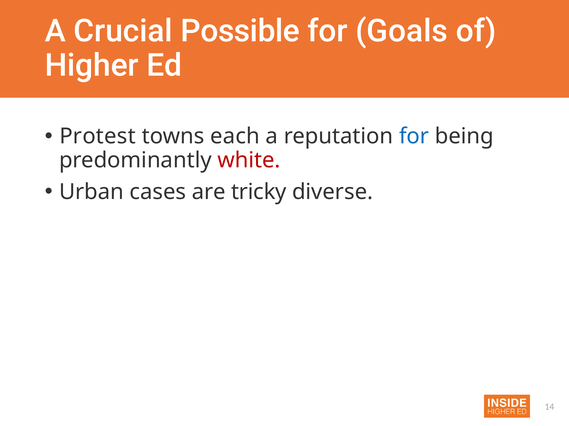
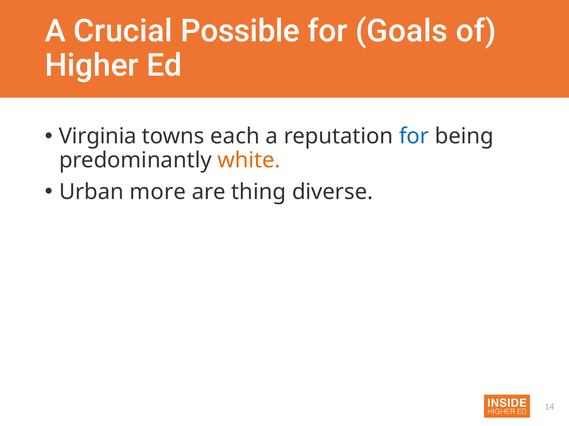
Protest: Protest -> Virginia
white colour: red -> orange
cases: cases -> more
tricky: tricky -> thing
